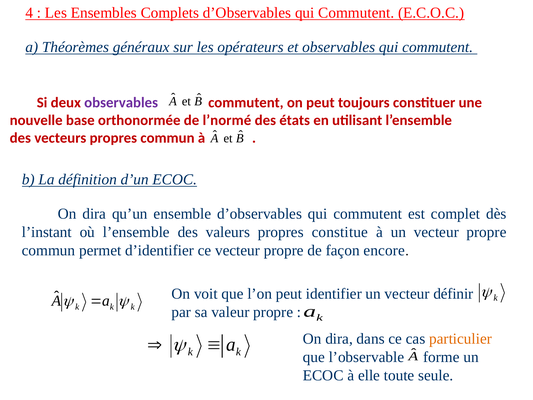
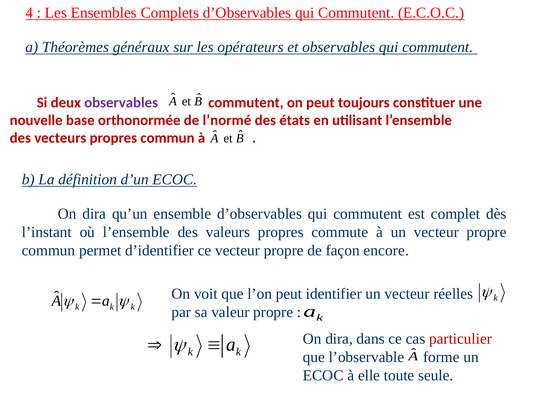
constitue: constitue -> commute
définir: définir -> réelles
particulier colour: orange -> red
